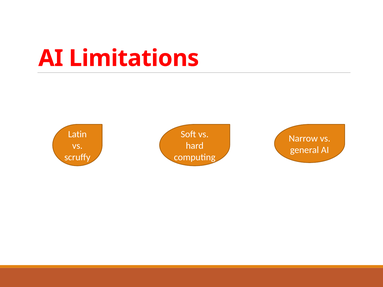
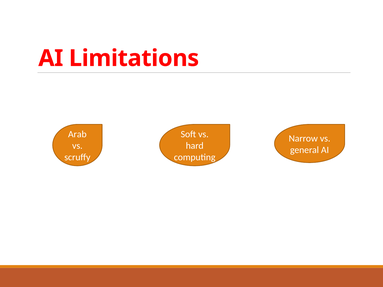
Latin: Latin -> Arab
